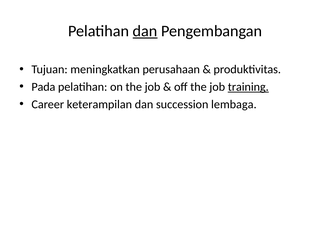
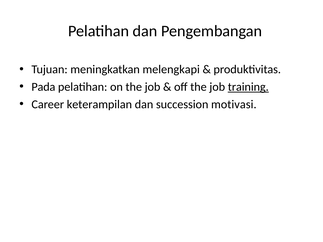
dan at (145, 31) underline: present -> none
perusahaan: perusahaan -> melengkapi
lembaga: lembaga -> motivasi
